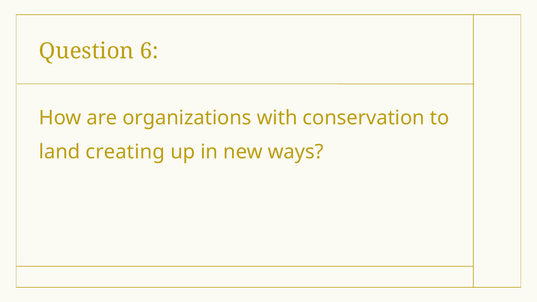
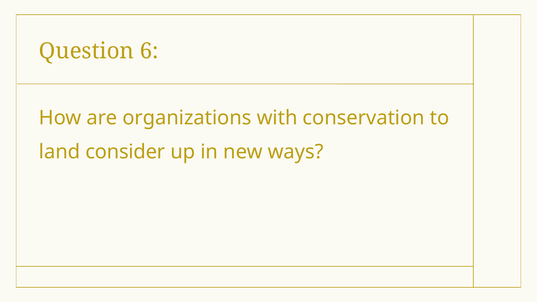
creating: creating -> consider
